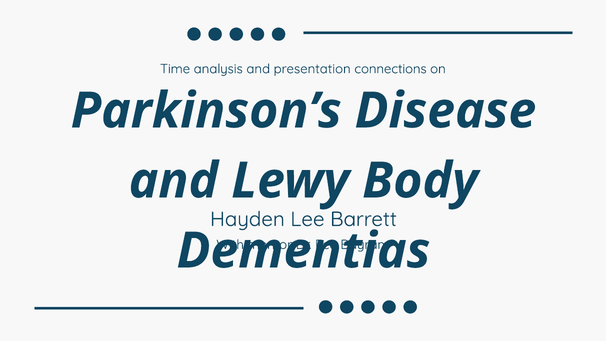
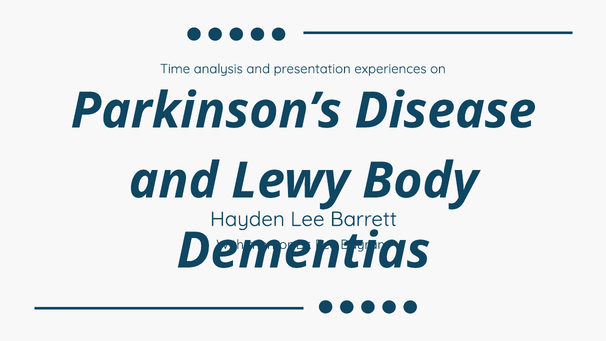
connections: connections -> experiences
